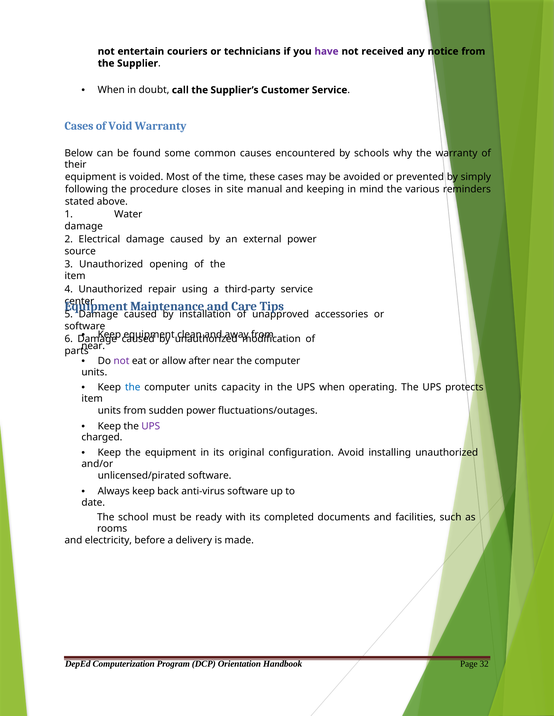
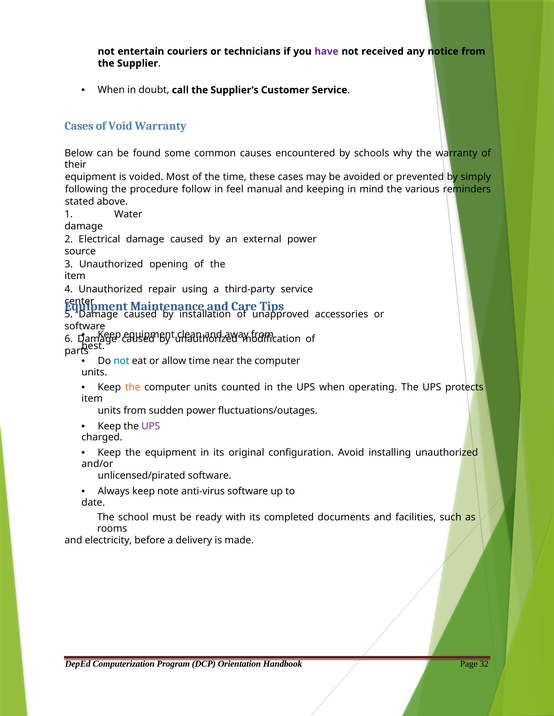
closes: closes -> follow
site: site -> feel
near at (93, 346): near -> best
not at (121, 361) colour: purple -> blue
allow after: after -> time
the at (133, 388) colour: blue -> orange
capacity: capacity -> counted
back: back -> note
